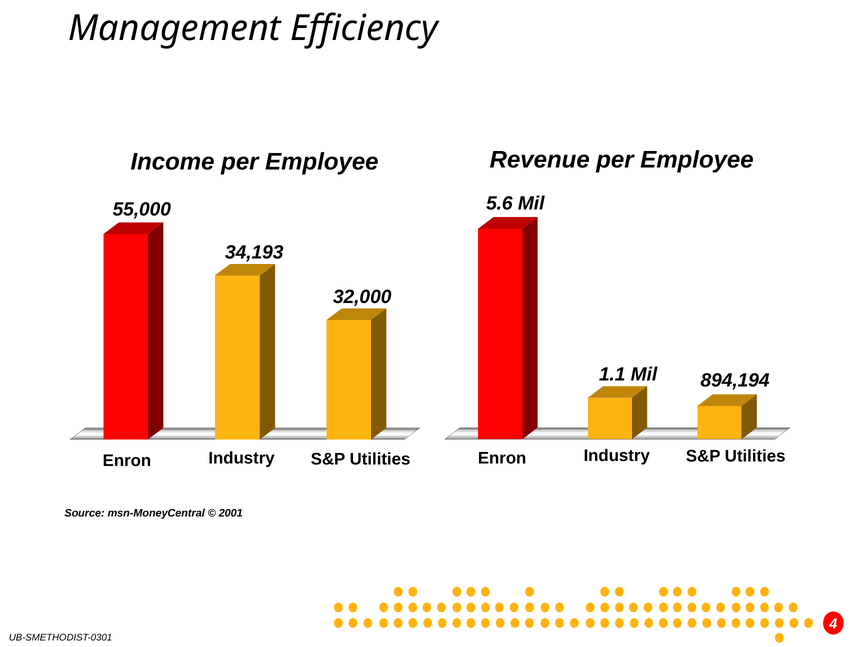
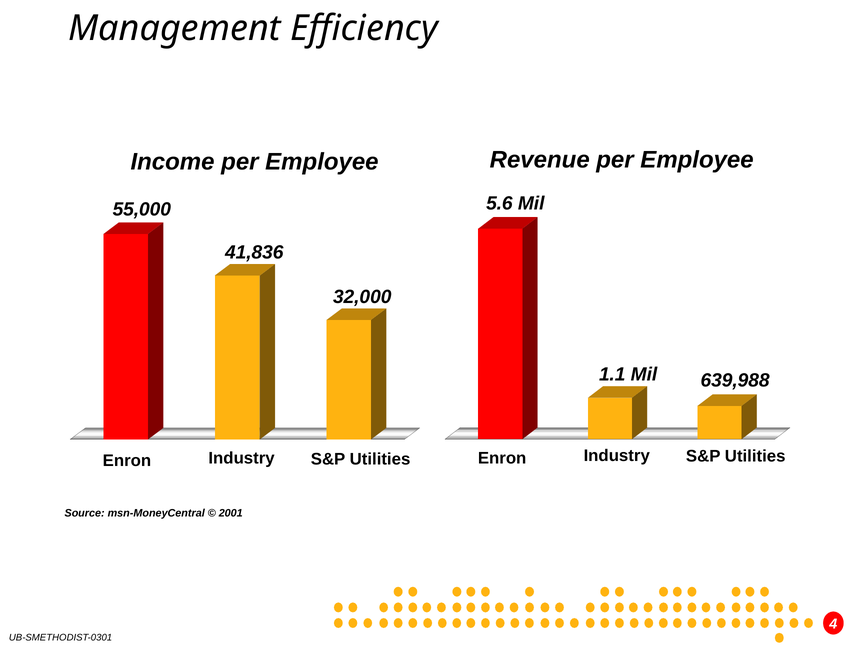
34,193: 34,193 -> 41,836
894,194: 894,194 -> 639,988
